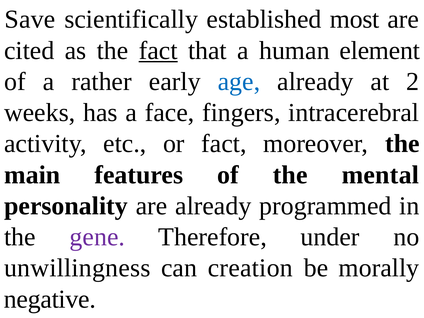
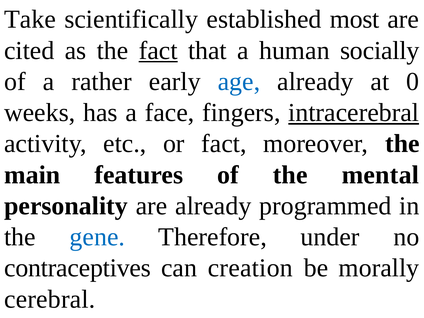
Save: Save -> Take
element: element -> socially
2: 2 -> 0
intracerebral underline: none -> present
gene colour: purple -> blue
unwillingness: unwillingness -> contraceptives
negative: negative -> cerebral
